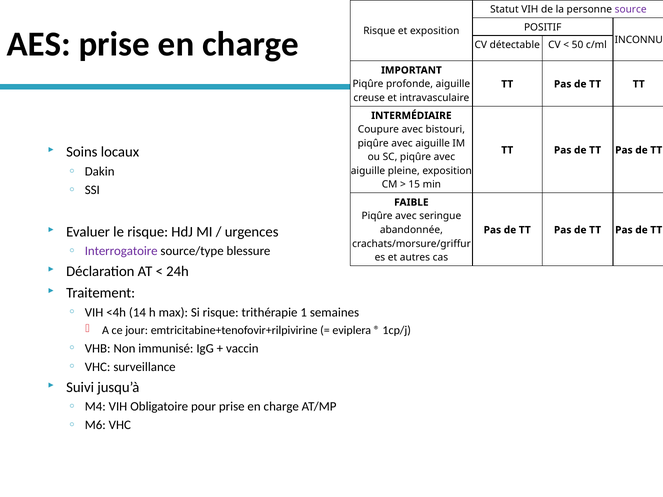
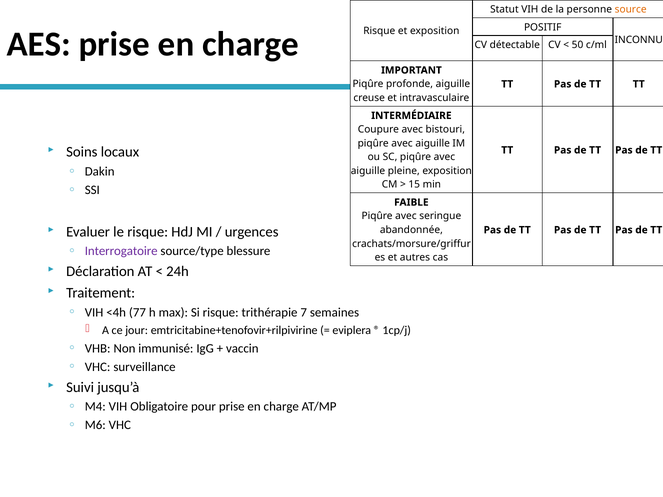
source colour: purple -> orange
14: 14 -> 77
1: 1 -> 7
